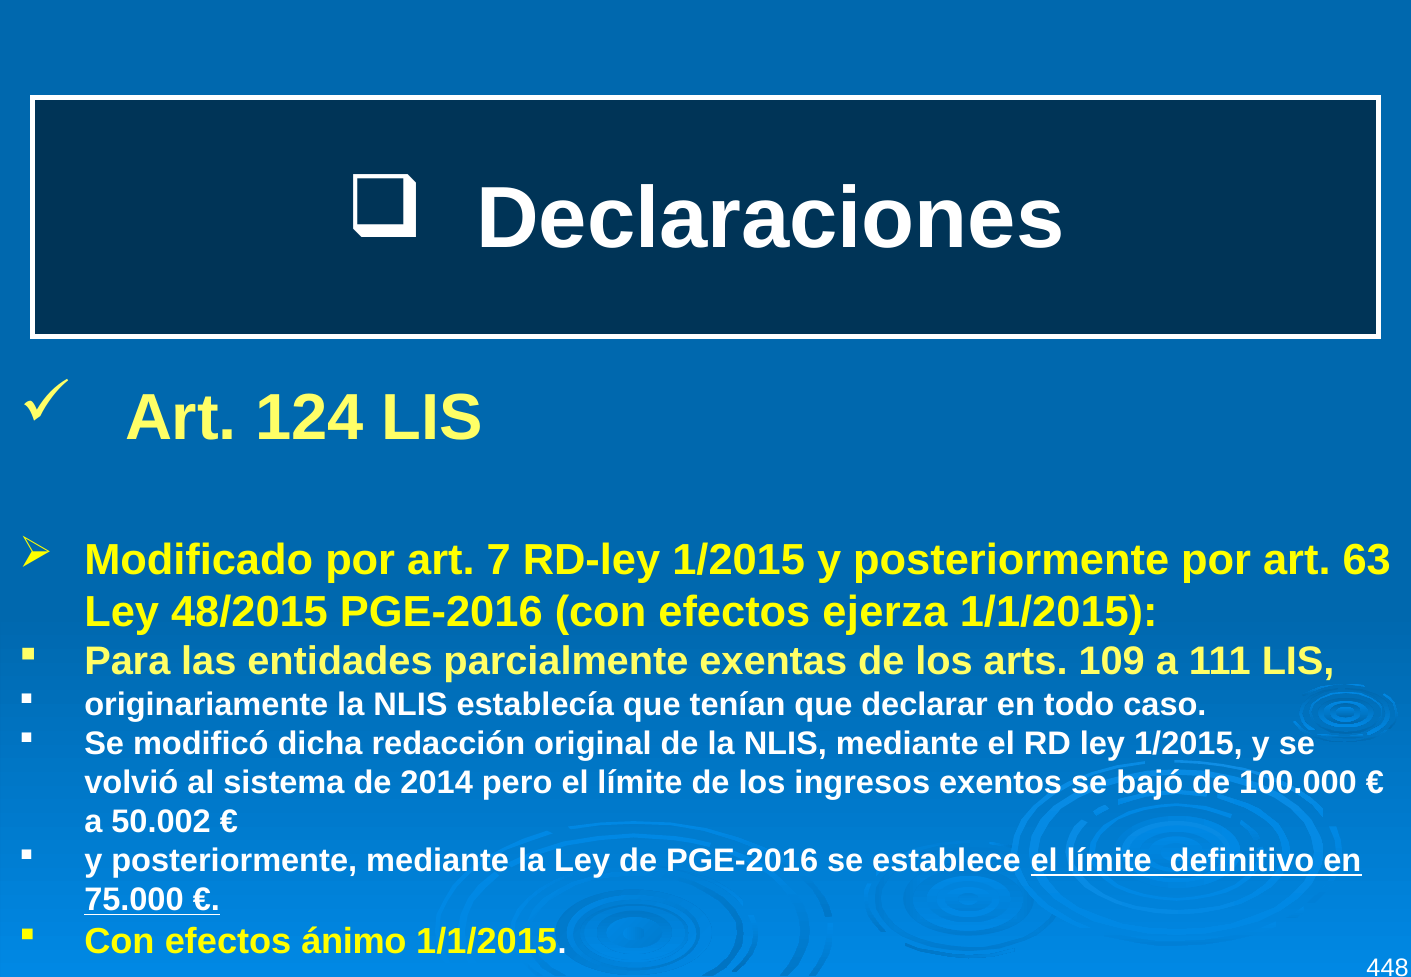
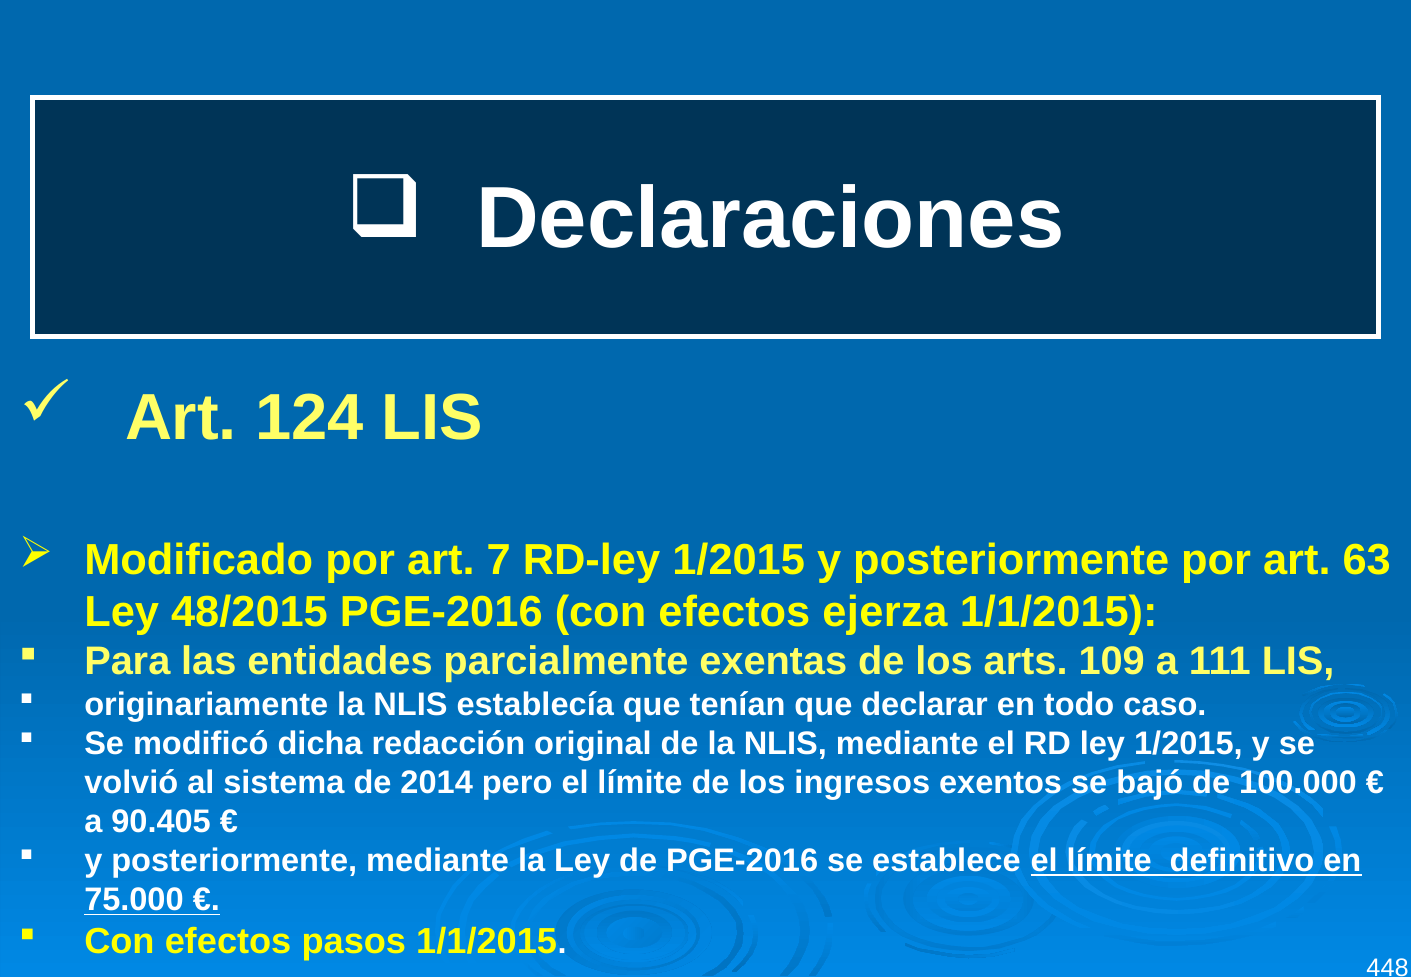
50.002: 50.002 -> 90.405
ánimo: ánimo -> pasos
